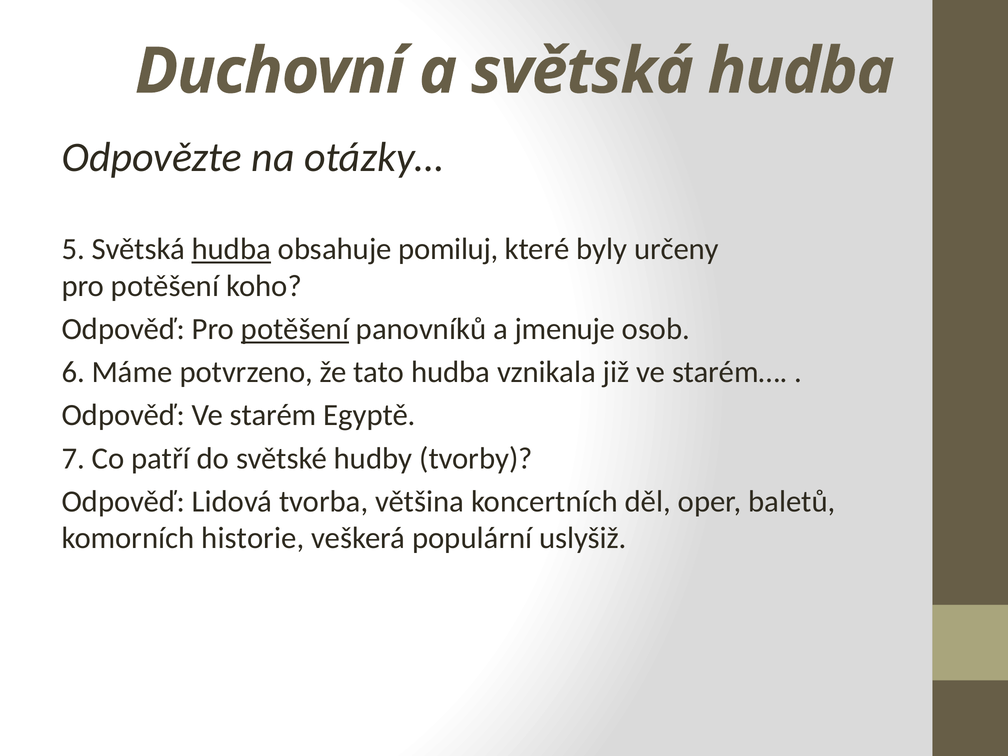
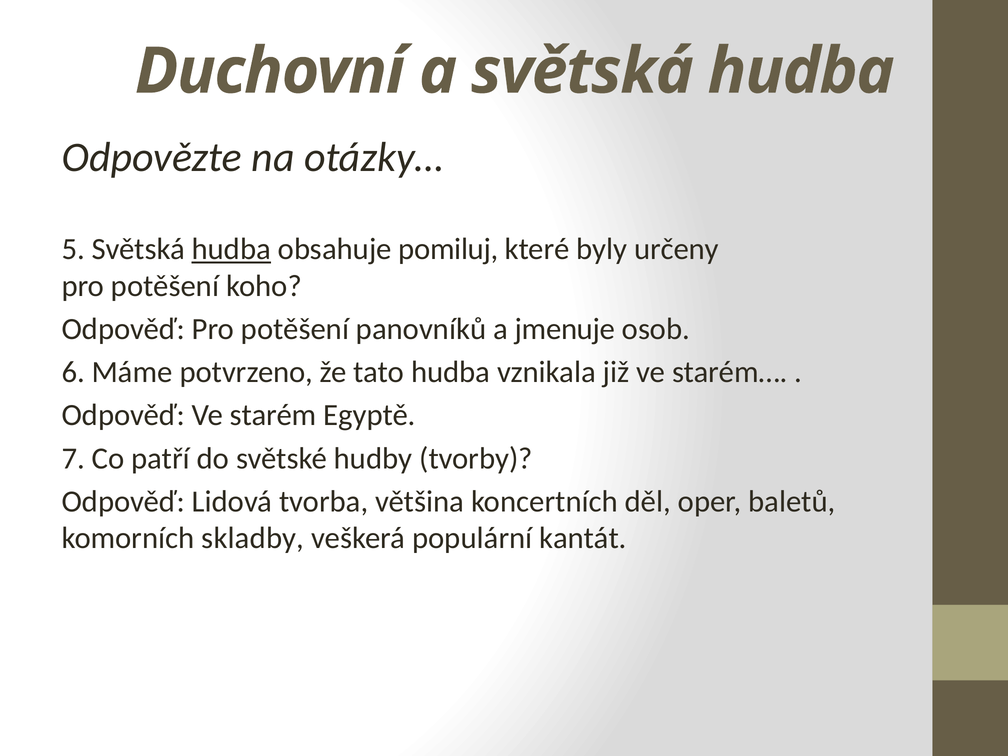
potěšení at (295, 329) underline: present -> none
historie: historie -> skladby
uslyšiž: uslyšiž -> kantát
